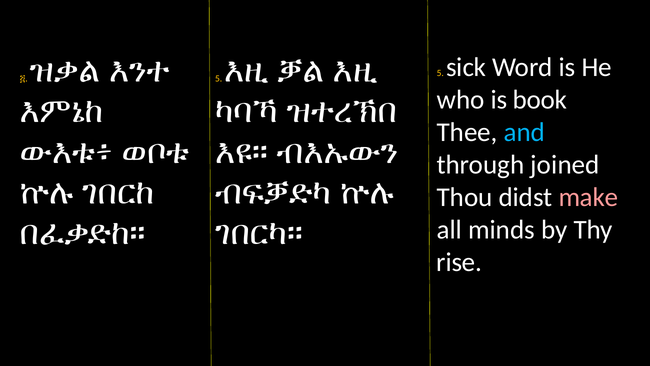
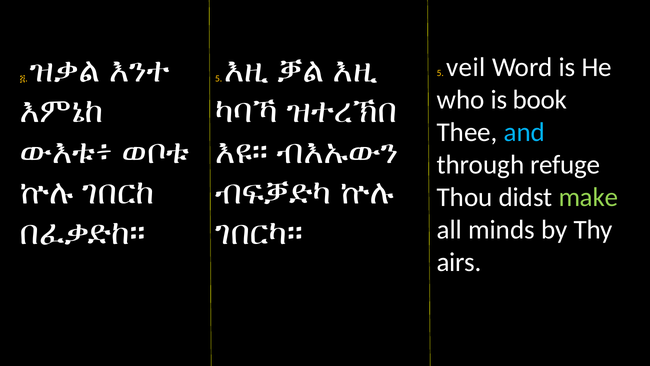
sick: sick -> veil
joined: joined -> refuge
make colour: pink -> light green
rise: rise -> airs
